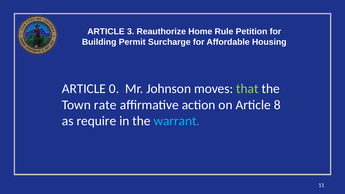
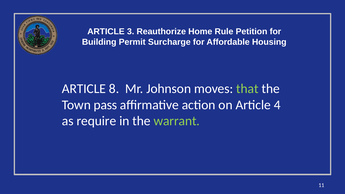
0: 0 -> 8
rate: rate -> pass
8: 8 -> 4
warrant colour: light blue -> light green
